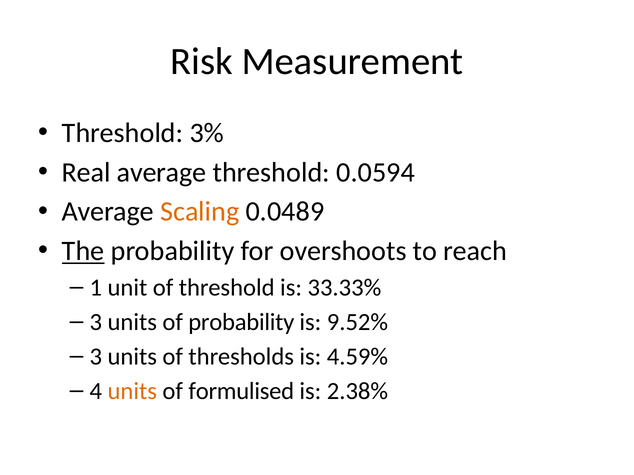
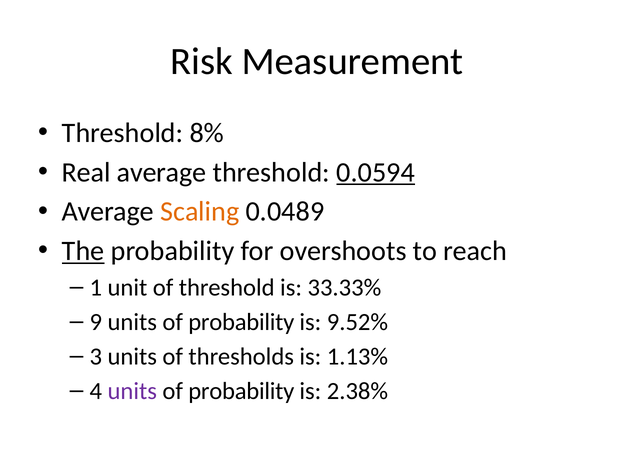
3%: 3% -> 8%
0.0594 underline: none -> present
3 at (96, 322): 3 -> 9
4.59%: 4.59% -> 1.13%
units at (132, 391) colour: orange -> purple
formulised at (241, 391): formulised -> probability
